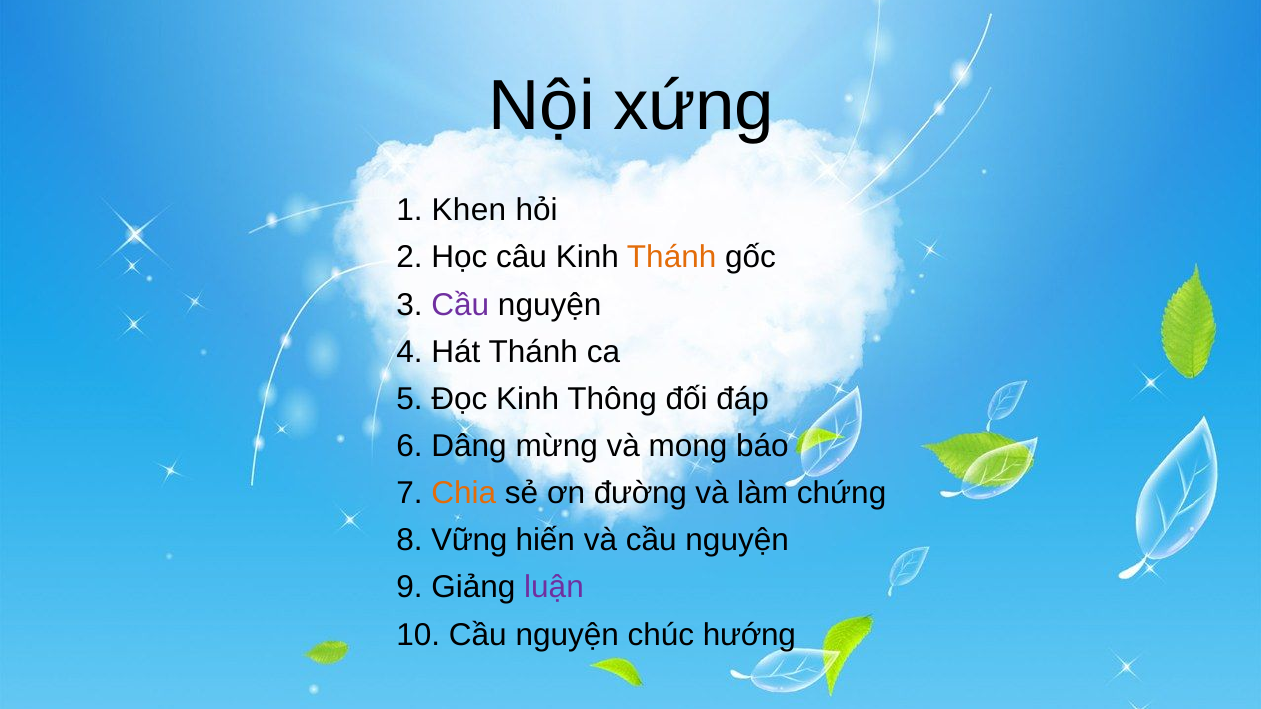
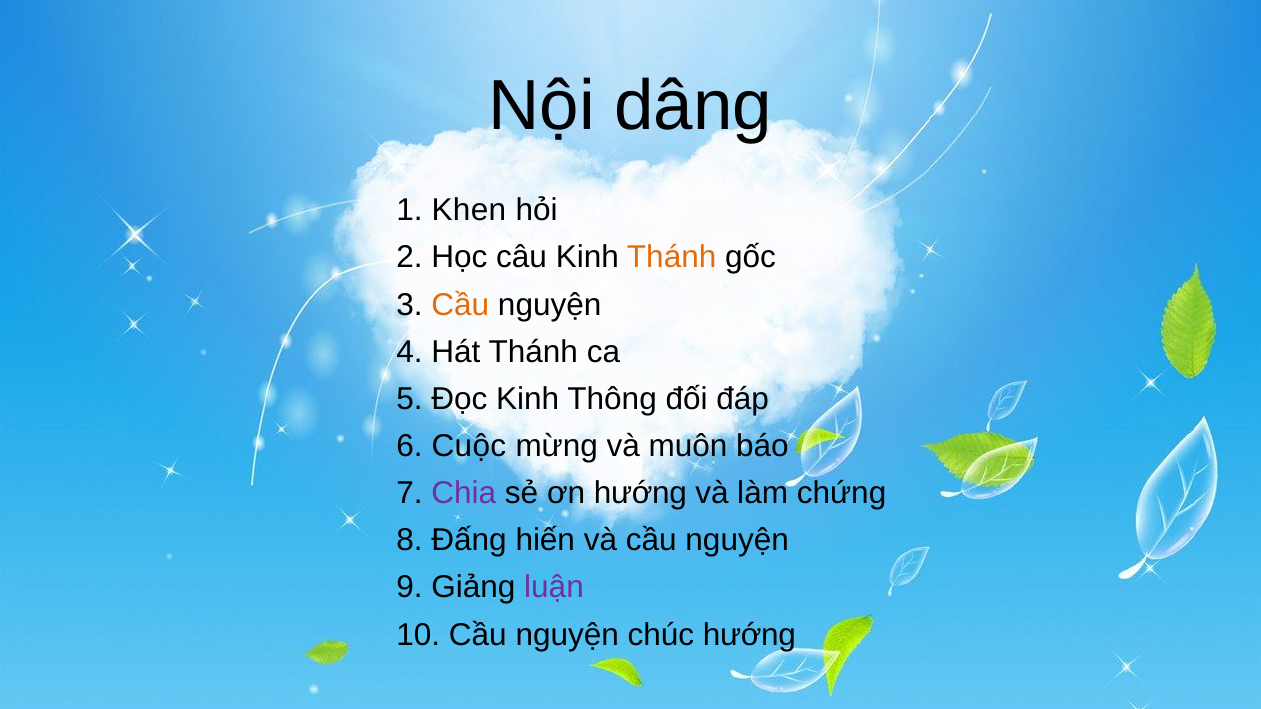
xứng: xứng -> dâng
Cầu at (460, 305) colour: purple -> orange
Dâng: Dâng -> Cuộc
mong: mong -> muôn
Chia colour: orange -> purple
ơn đường: đường -> hướng
Vững: Vững -> Đấng
